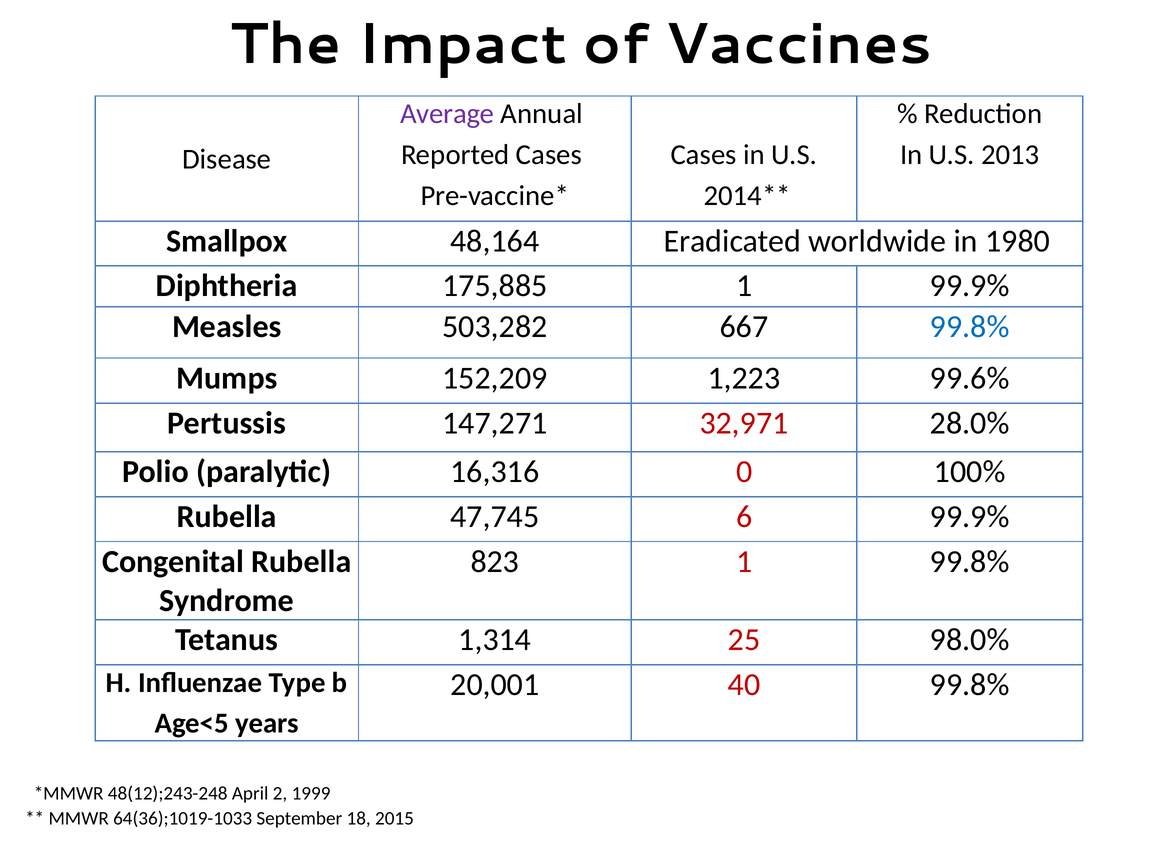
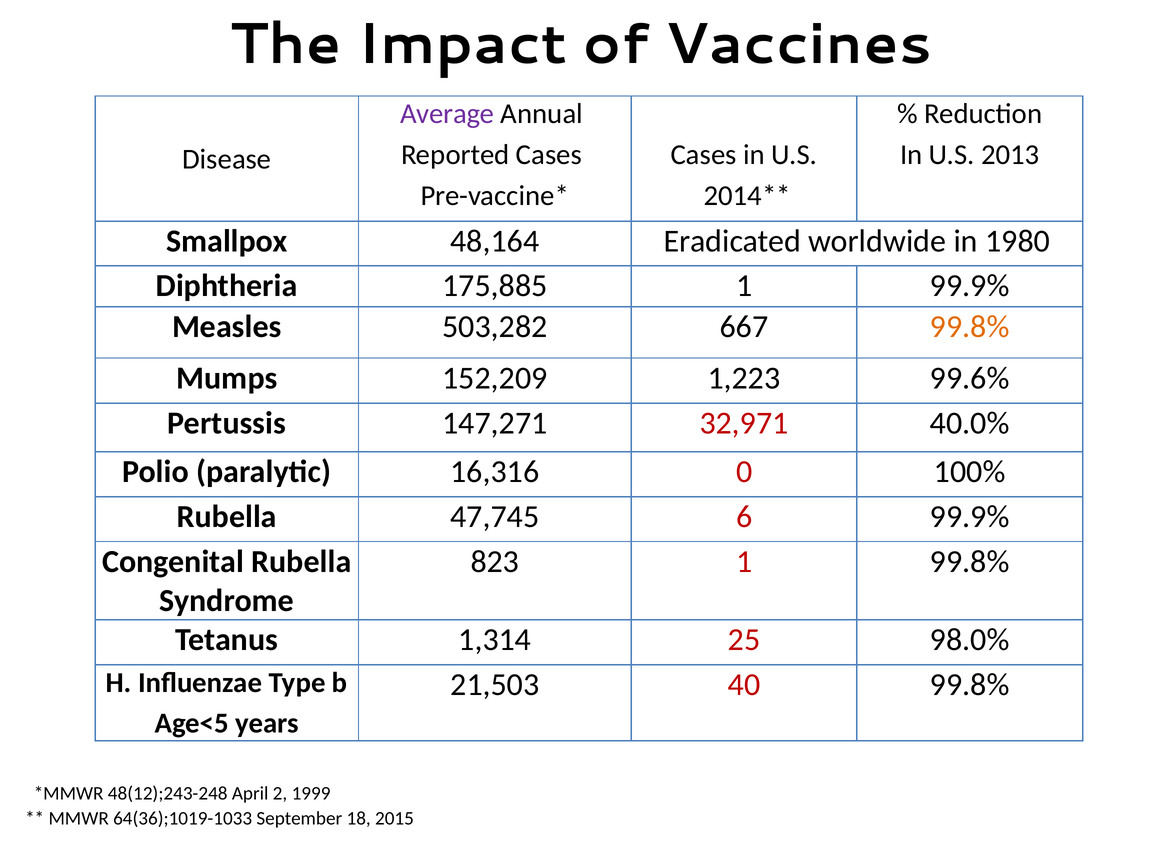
99.8% at (970, 327) colour: blue -> orange
28.0%: 28.0% -> 40.0%
20,001: 20,001 -> 21,503
